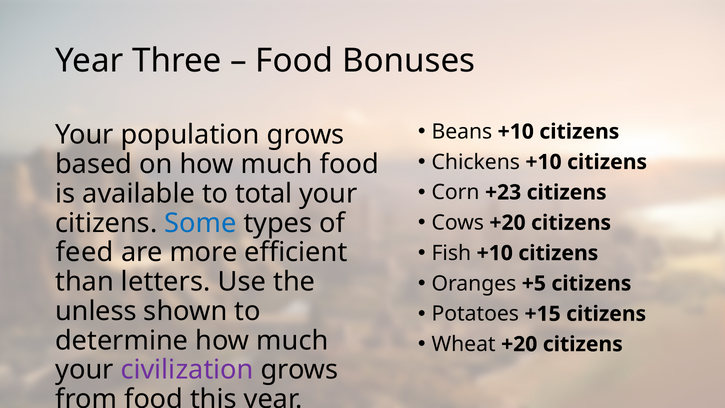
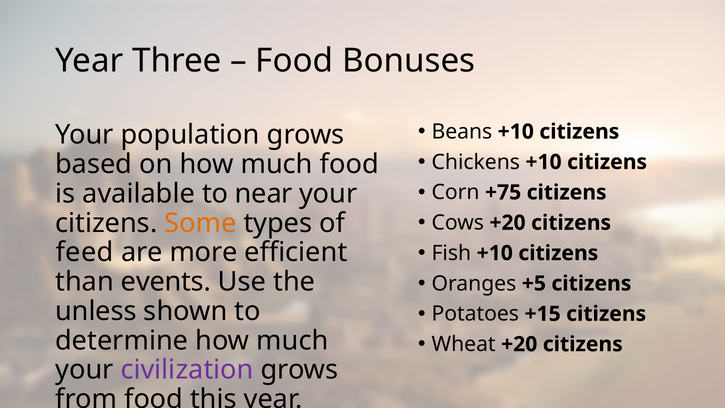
+23: +23 -> +75
total: total -> near
Some colour: blue -> orange
letters: letters -> events
